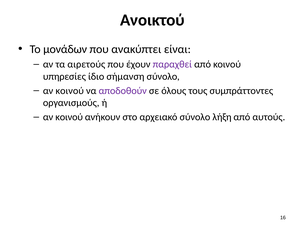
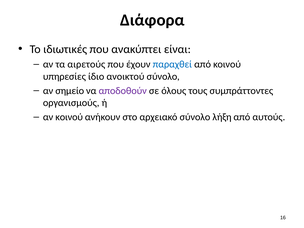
Ανοικτού: Ανοικτού -> Διάφορα
μονάδων: μονάδων -> ιδιωτικές
παραχθεί colour: purple -> blue
σήμανση: σήμανση -> ανοικτού
κοινού at (70, 91): κοινού -> σημείο
